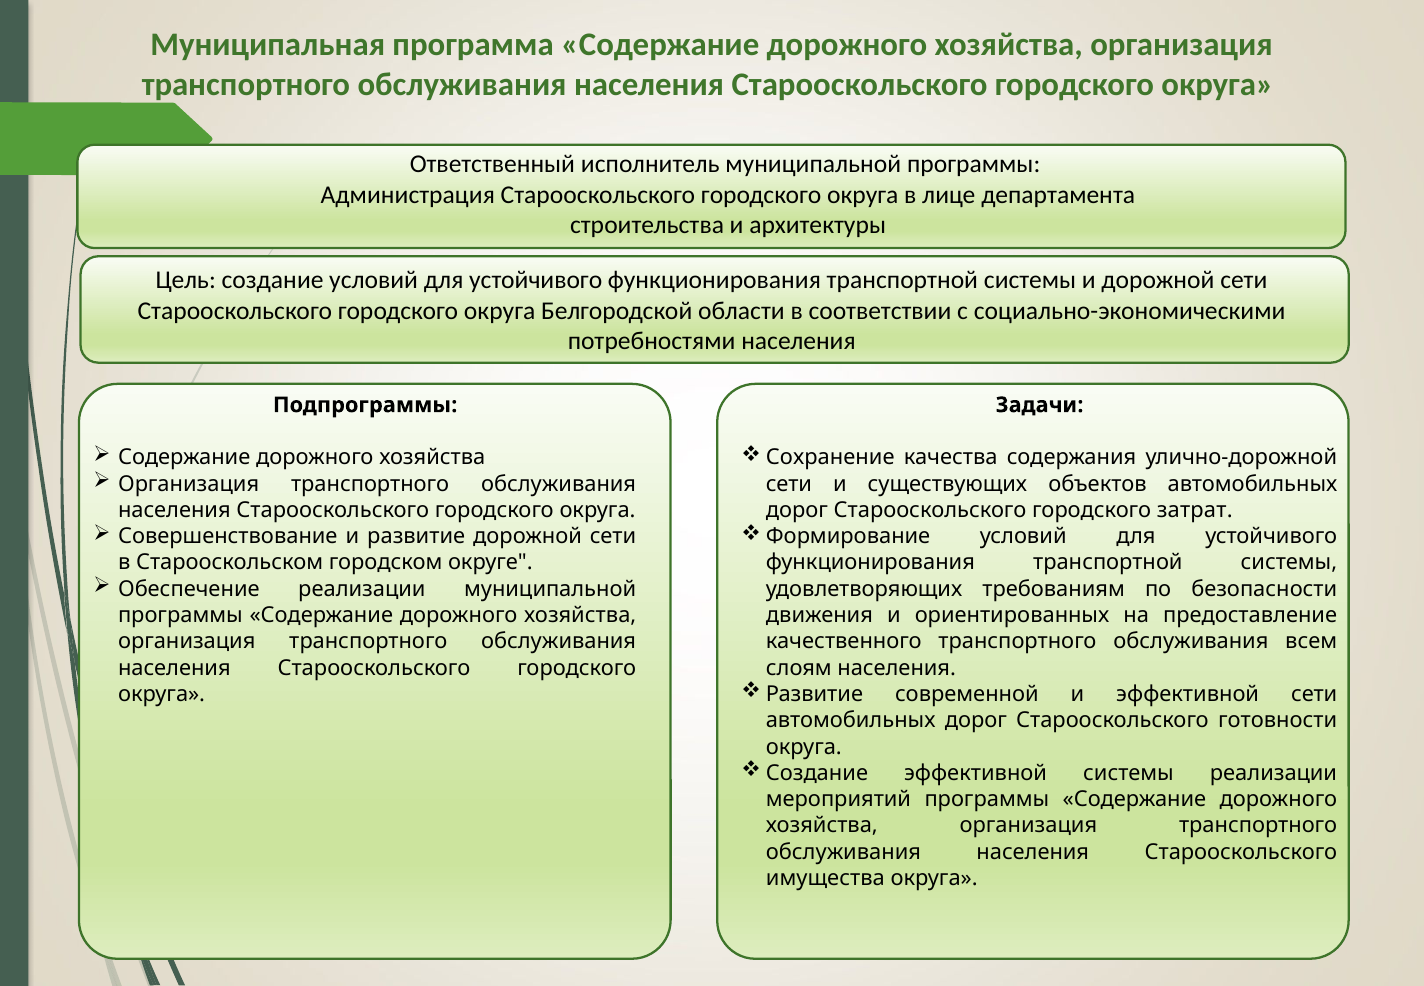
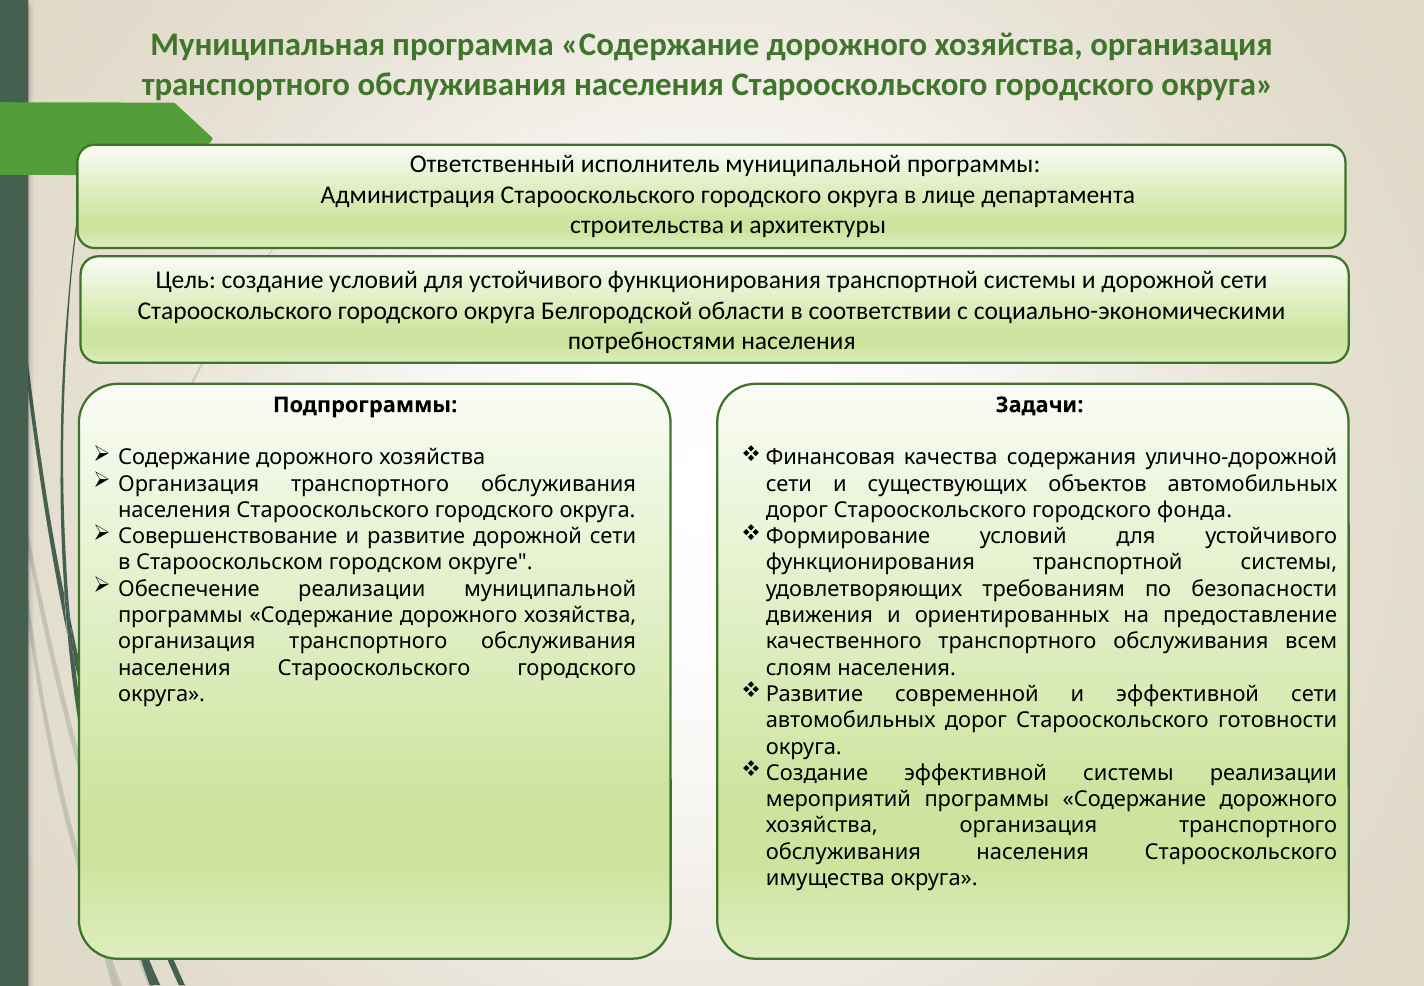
Сохранение: Сохранение -> Финансовая
затрат: затрат -> фонда
